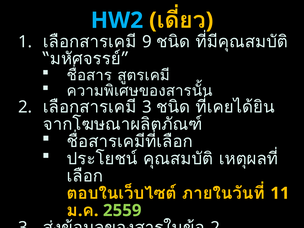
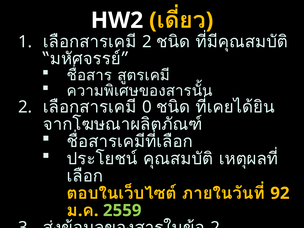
HW2 colour: light blue -> white
9 at (147, 42): 9 -> 2
3 at (147, 107): 3 -> 0
11: 11 -> 92
